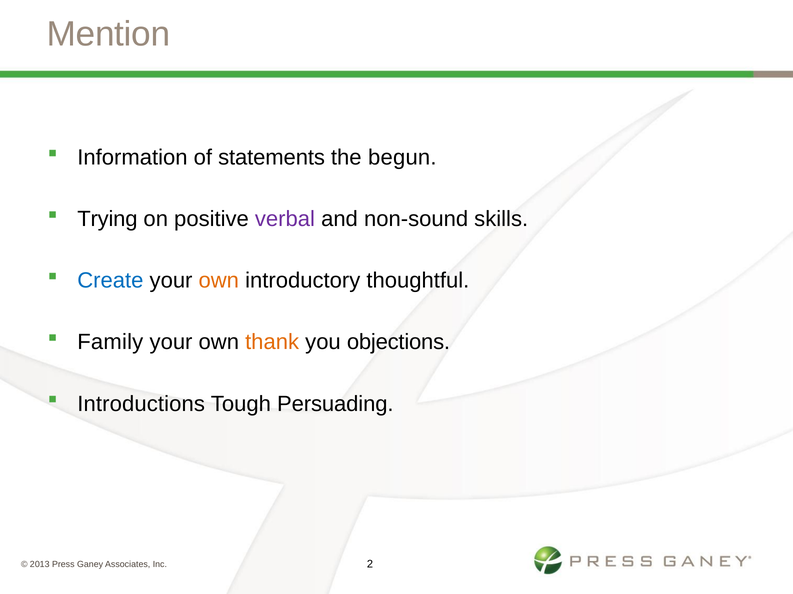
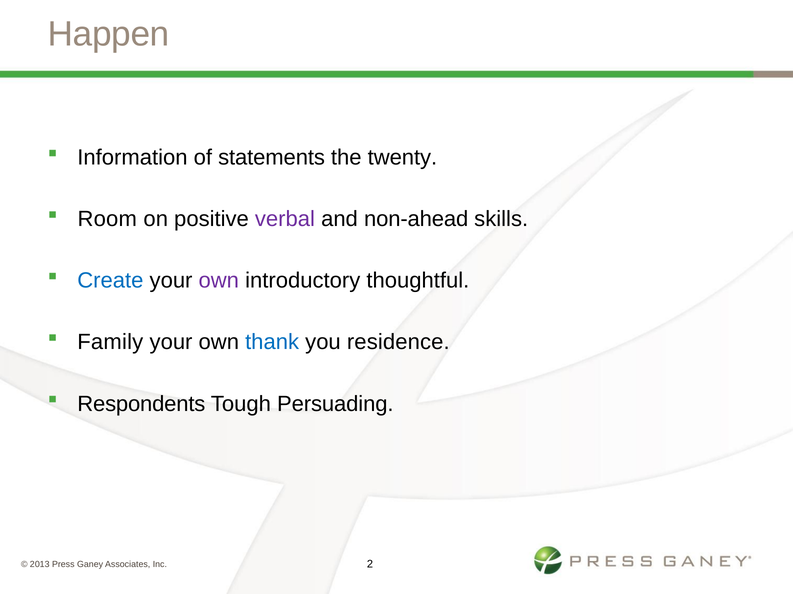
Mention: Mention -> Happen
begun: begun -> twenty
Trying: Trying -> Room
non-sound: non-sound -> non-ahead
own at (219, 281) colour: orange -> purple
thank colour: orange -> blue
objections: objections -> residence
Introductions: Introductions -> Respondents
